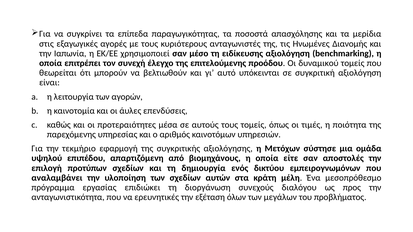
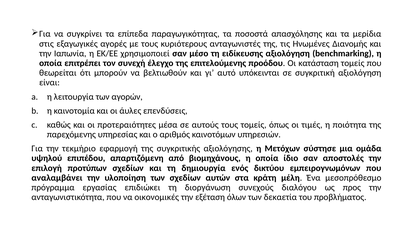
δυναμικού: δυναμικού -> κατάσταση
είτε: είτε -> ίδιο
ερευνητικές: ερευνητικές -> οικονομικές
μεγάλων: μεγάλων -> δεκαετία
